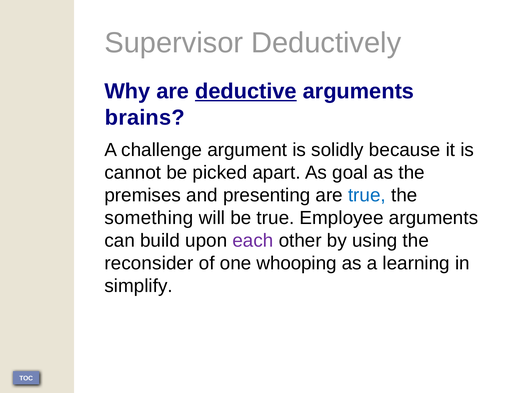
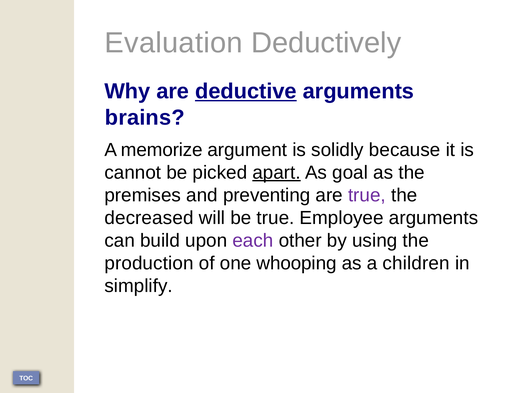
Supervisor: Supervisor -> Evaluation
challenge: challenge -> memorize
apart underline: none -> present
presenting: presenting -> preventing
true at (367, 195) colour: blue -> purple
something: something -> decreased
reconsider: reconsider -> production
learning: learning -> children
